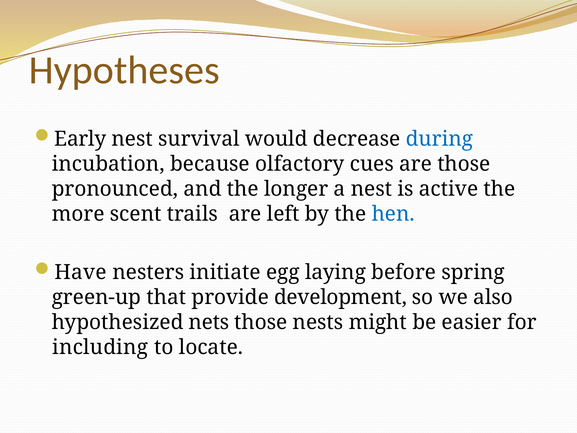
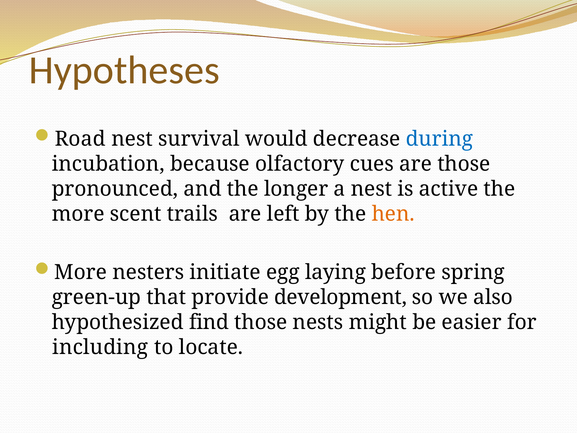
Early: Early -> Road
hen colour: blue -> orange
Have at (81, 272): Have -> More
nets: nets -> find
